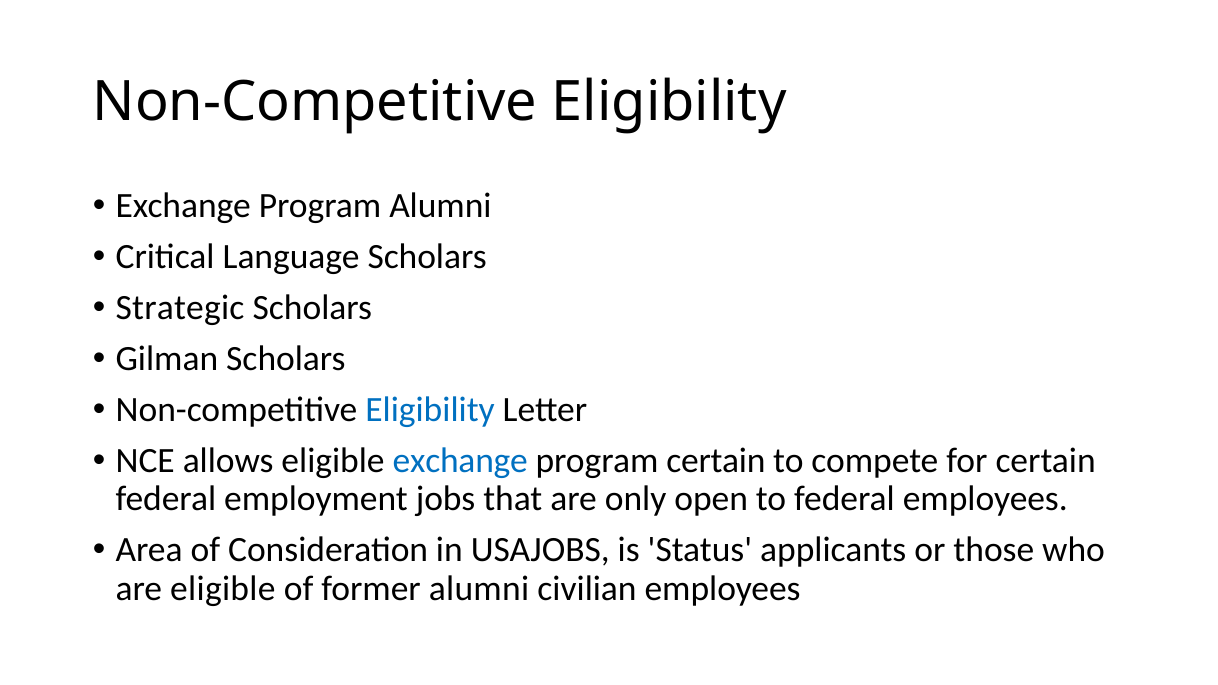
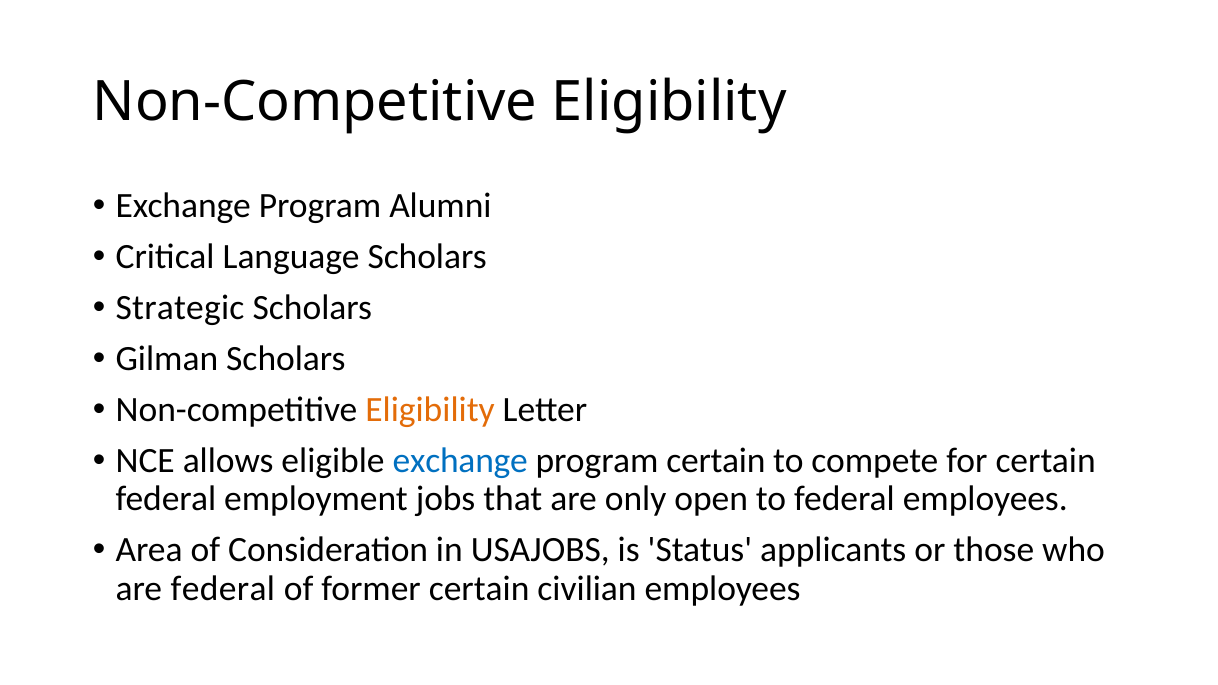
Eligibility at (430, 410) colour: blue -> orange
are eligible: eligible -> federal
former alumni: alumni -> certain
